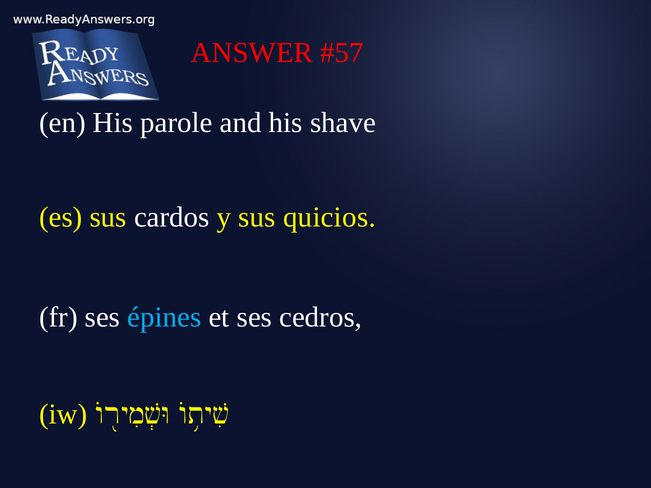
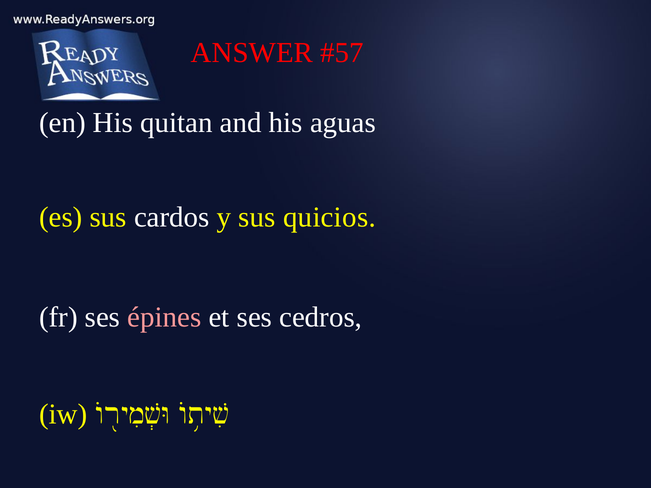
parole: parole -> quitan
shave: shave -> aguas
épines colour: light blue -> pink
